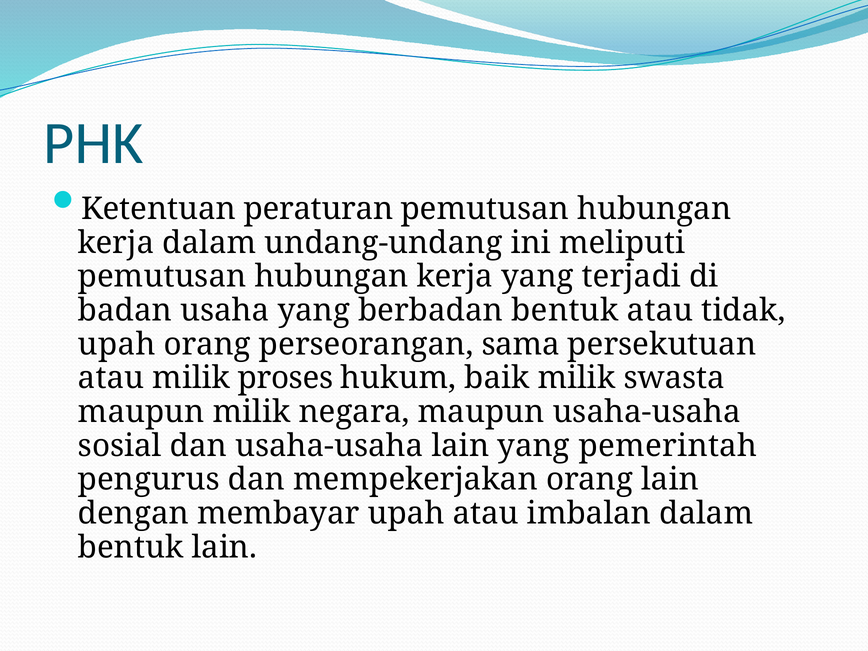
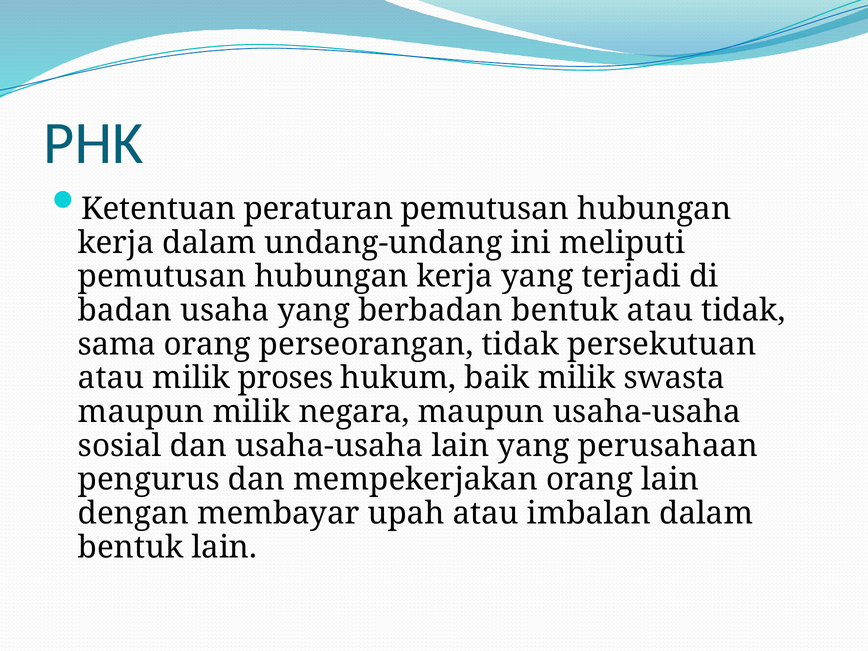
upah at (117, 344): upah -> sama
perseorangan sama: sama -> tidak
pemerintah: pemerintah -> perusahaan
